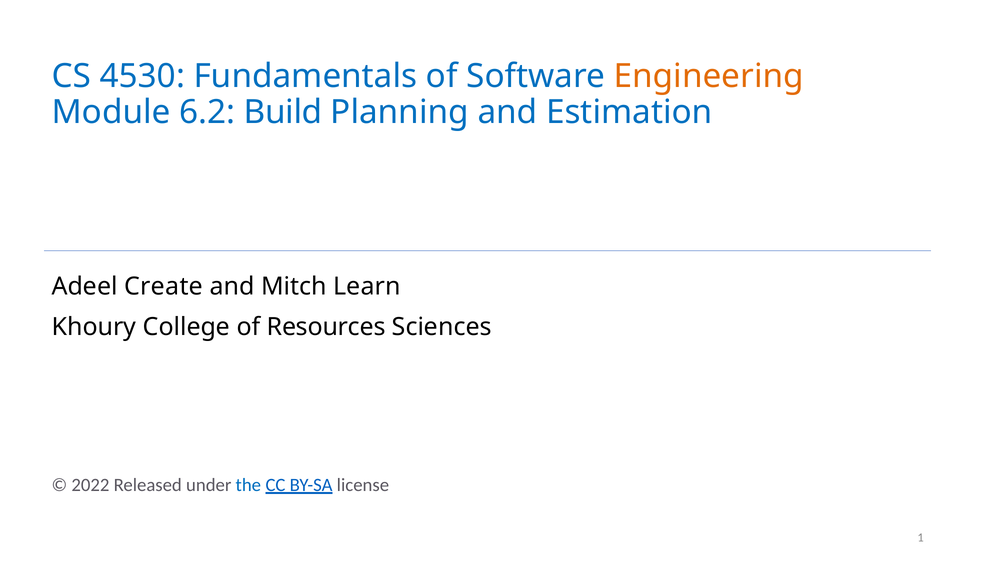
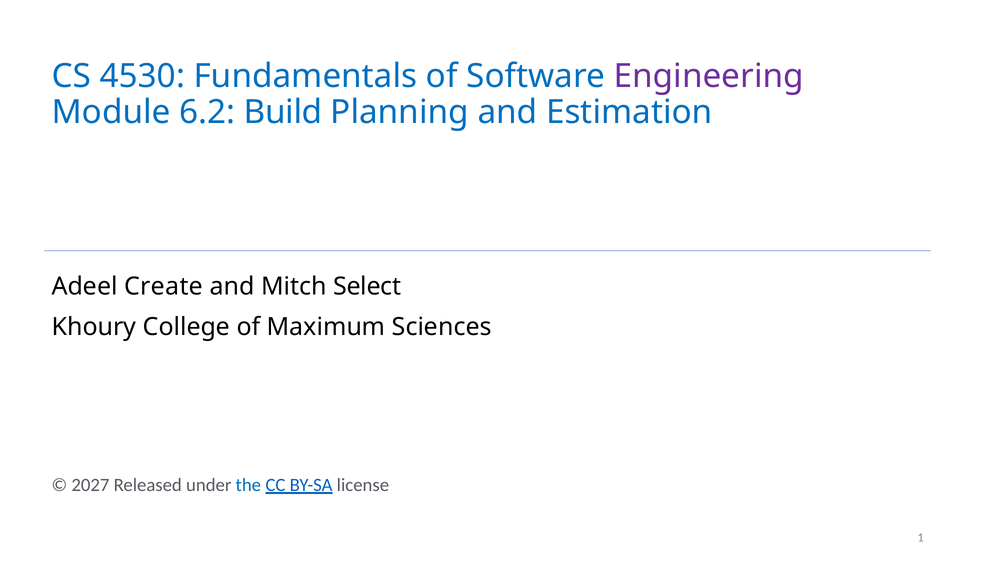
Engineering colour: orange -> purple
Learn: Learn -> Select
Resources: Resources -> Maximum
2022: 2022 -> 2027
